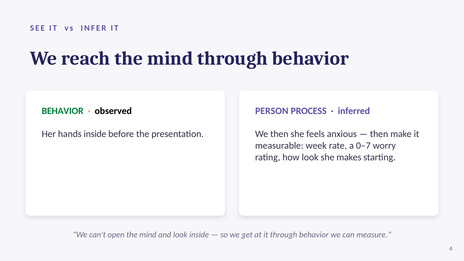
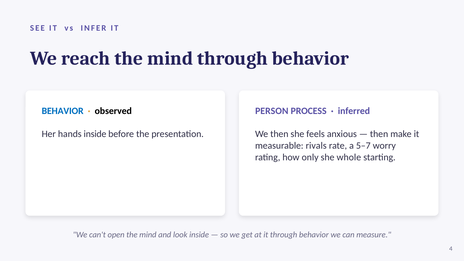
BEHAVIOR at (63, 111) colour: green -> blue
week: week -> rivals
0–7: 0–7 -> 5–7
how look: look -> only
makes: makes -> whole
